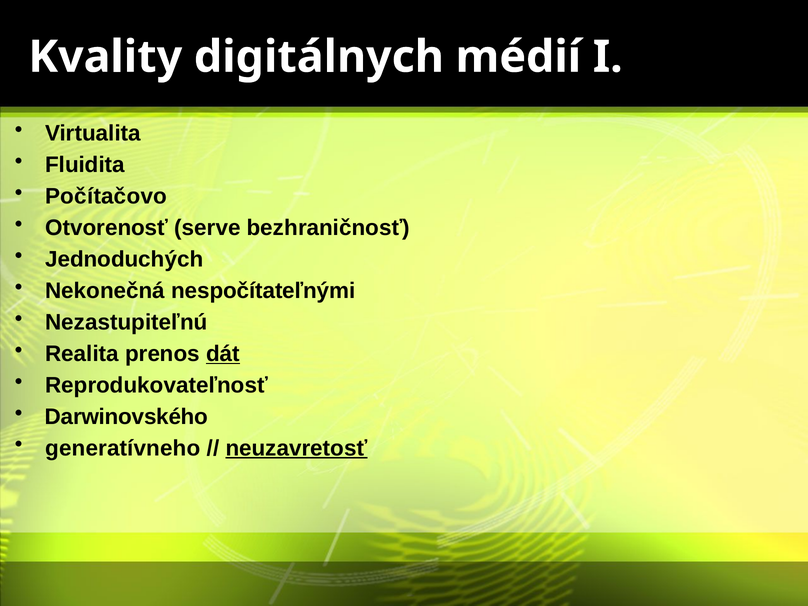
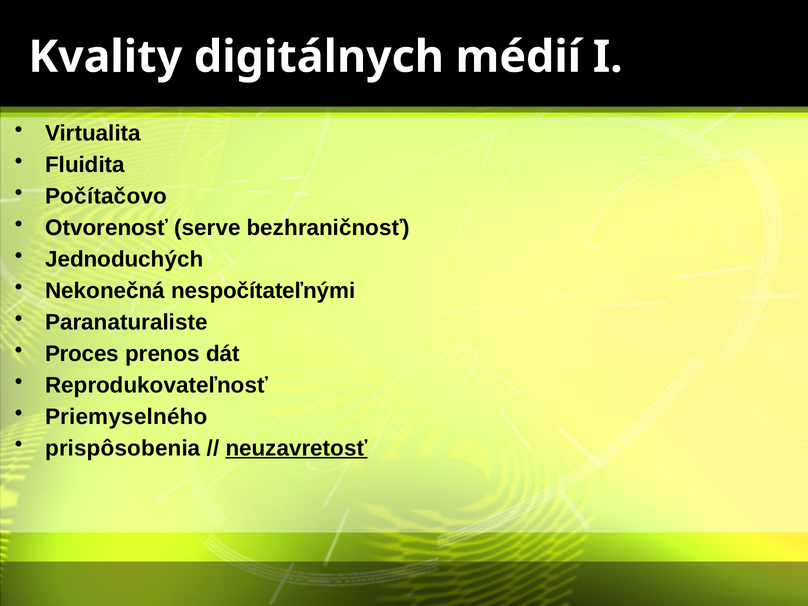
Nezastupiteľnú: Nezastupiteľnú -> Paranaturaliste
Realita: Realita -> Proces
dát underline: present -> none
Darwinovského: Darwinovského -> Priemyselného
generatívneho: generatívneho -> prispôsobenia
